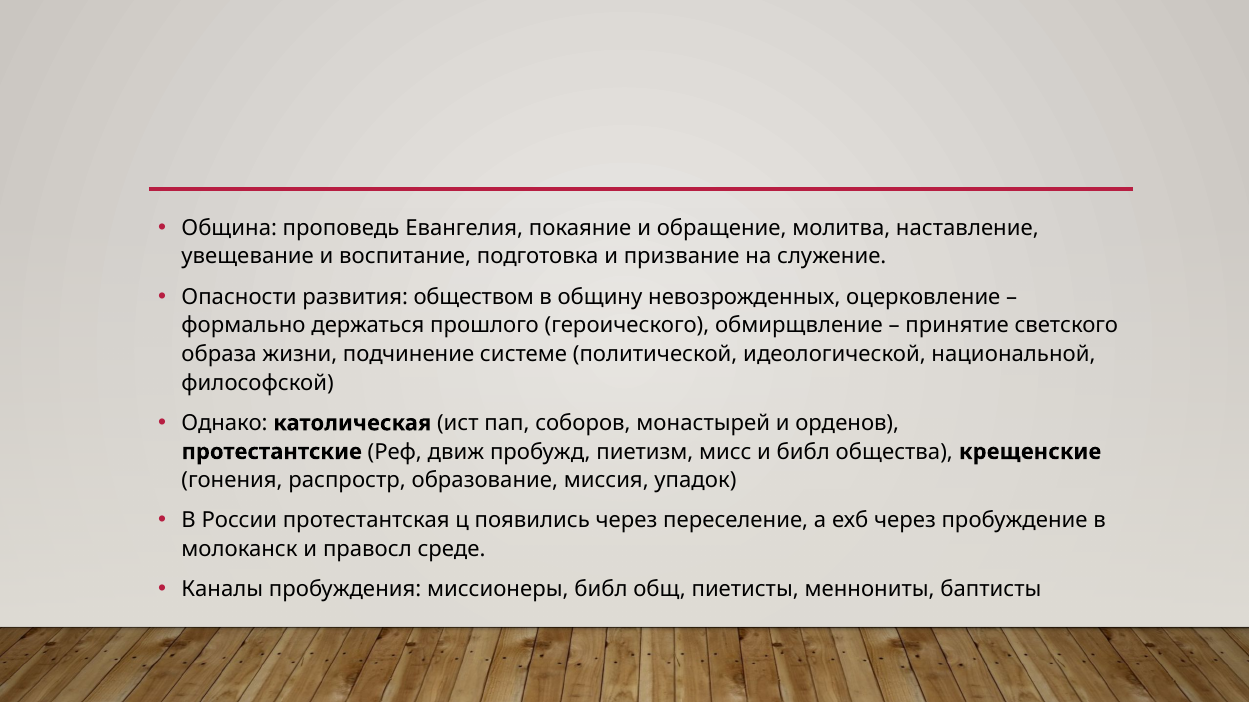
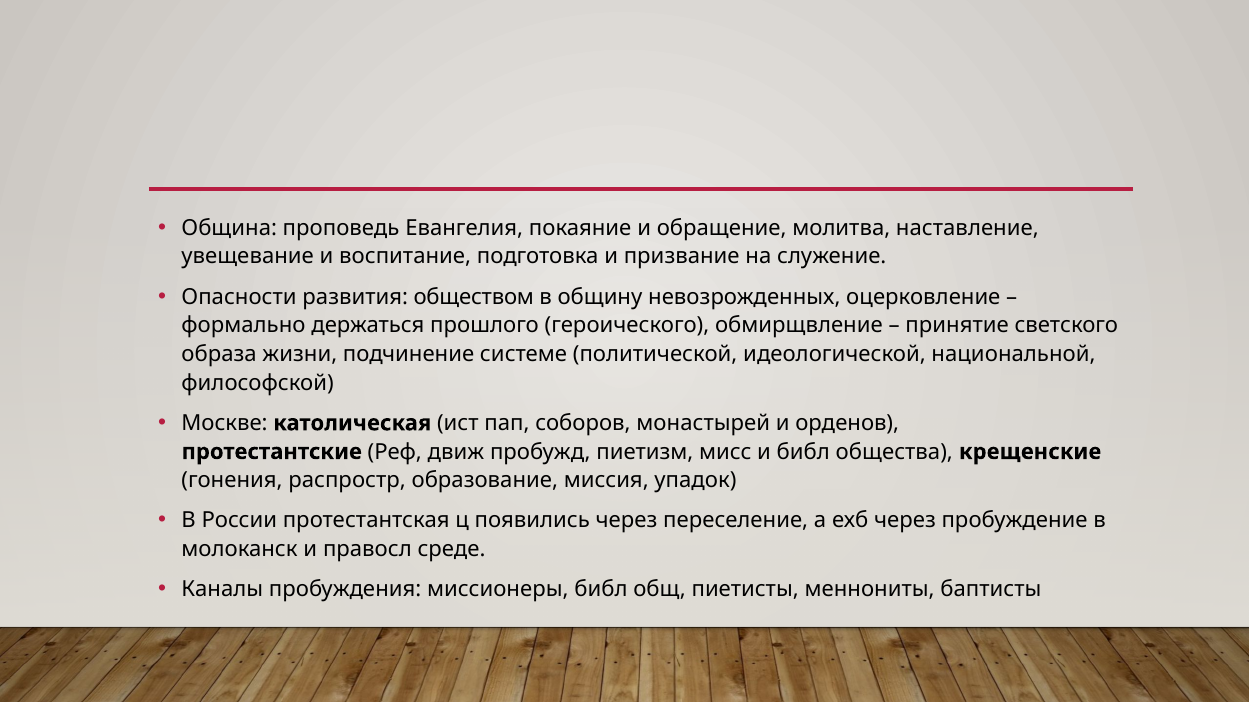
Однако: Однако -> Москве
